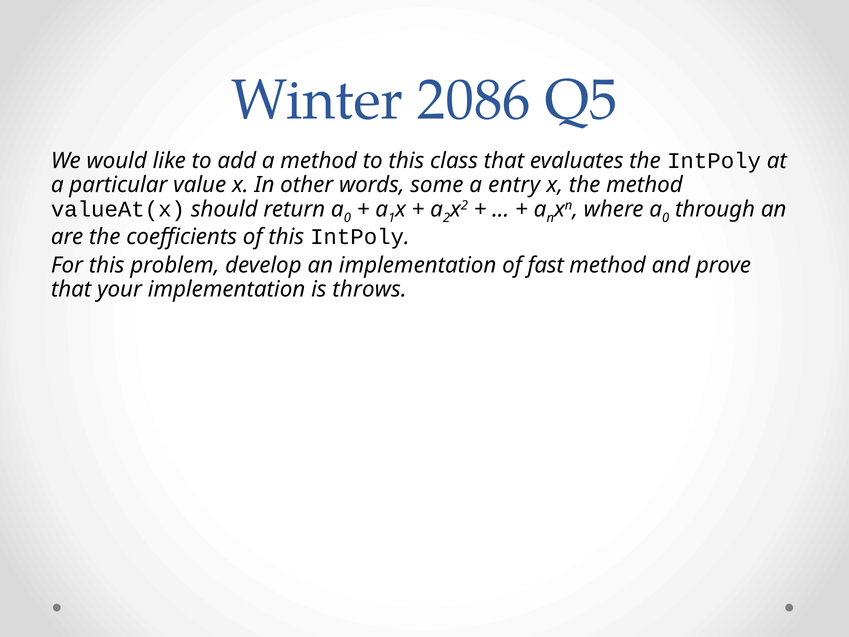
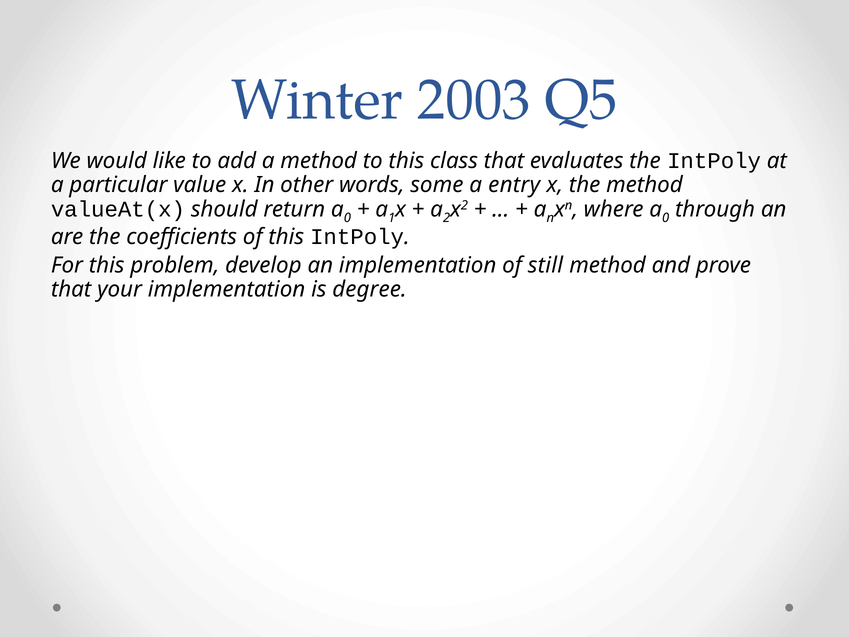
2086: 2086 -> 2003
fast: fast -> still
throws: throws -> degree
